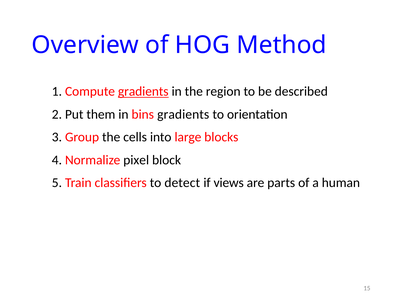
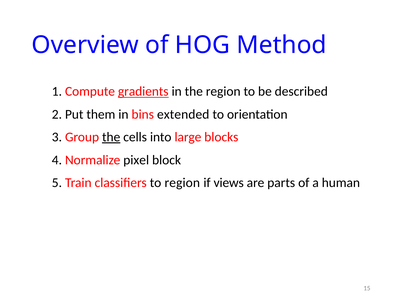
bins gradients: gradients -> extended
the at (111, 137) underline: none -> present
to detect: detect -> region
